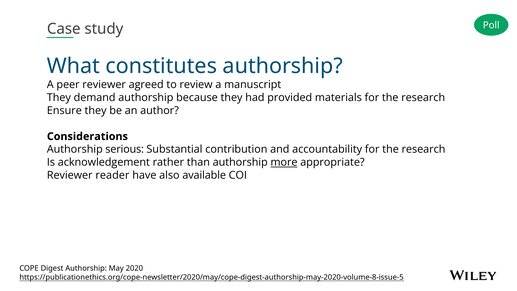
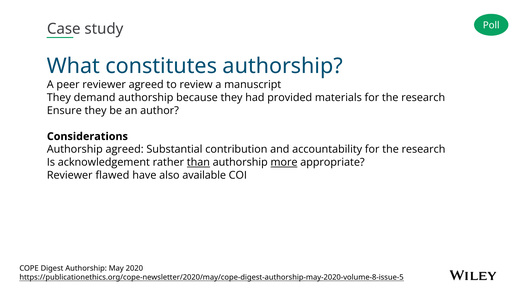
Authorship serious: serious -> agreed
than underline: none -> present
reader: reader -> flawed
